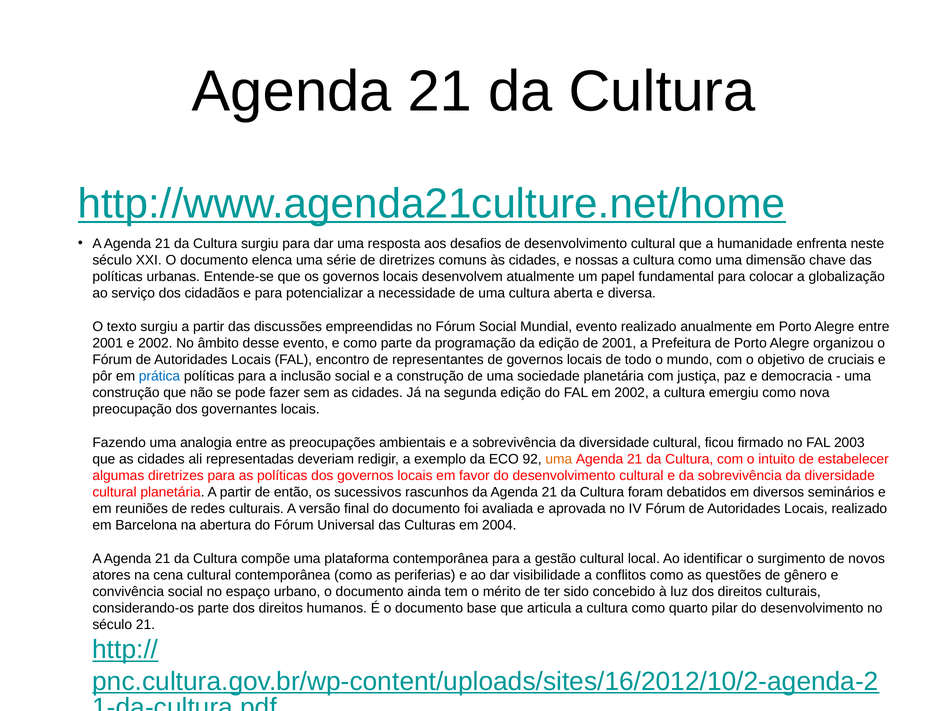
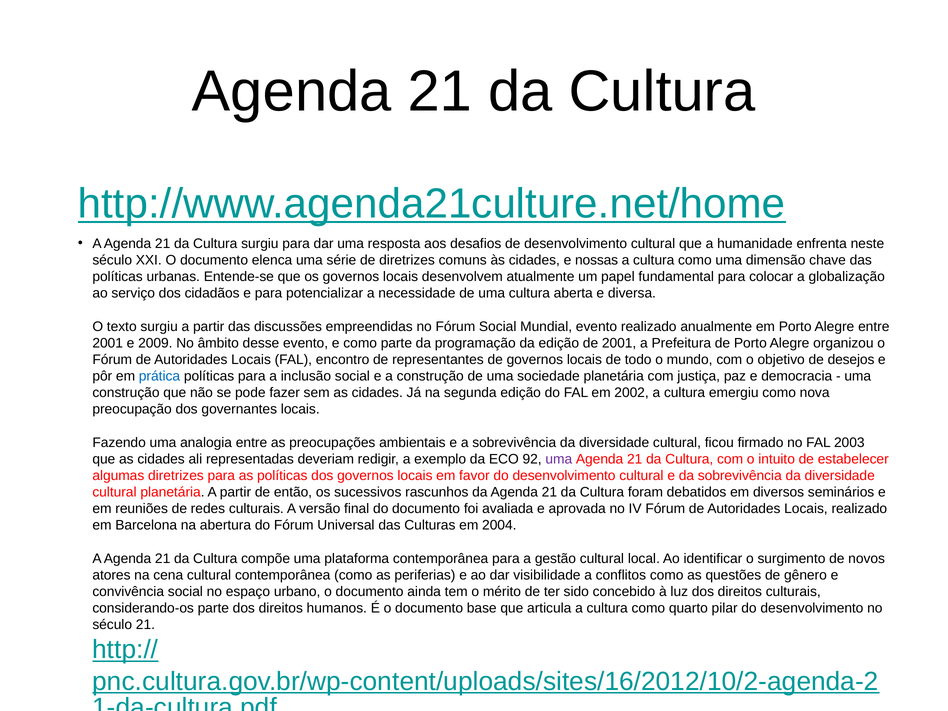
e 2002: 2002 -> 2009
cruciais: cruciais -> desejos
uma at (559, 459) colour: orange -> purple
